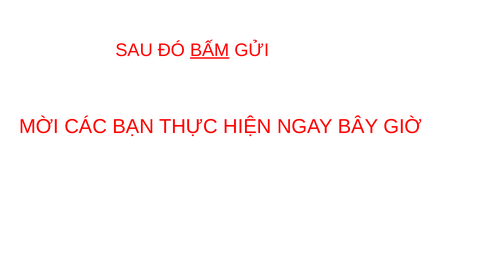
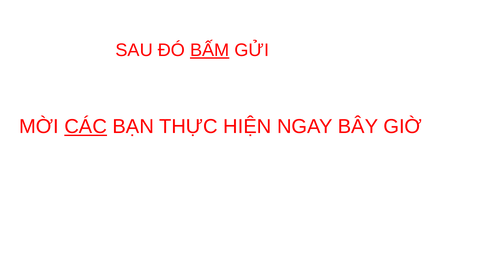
CÁC underline: none -> present
